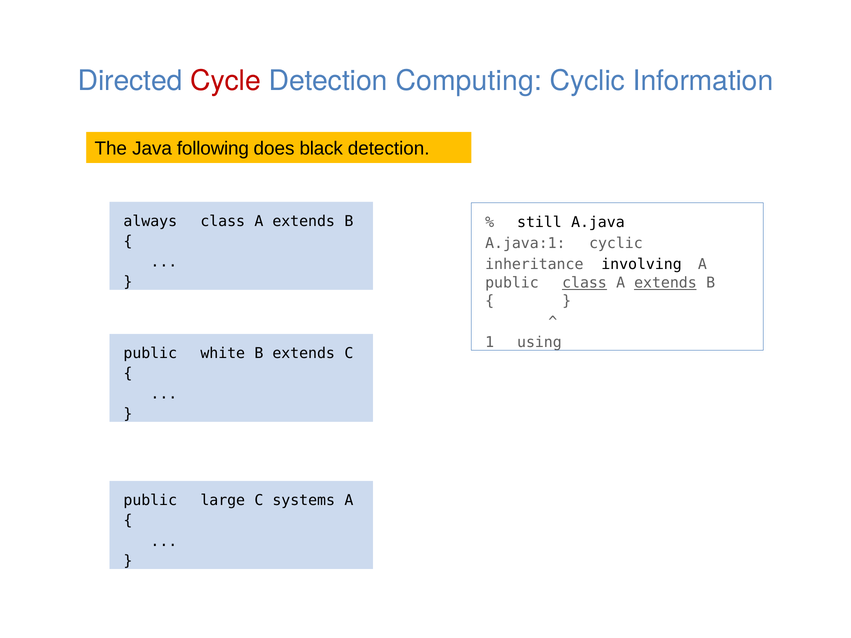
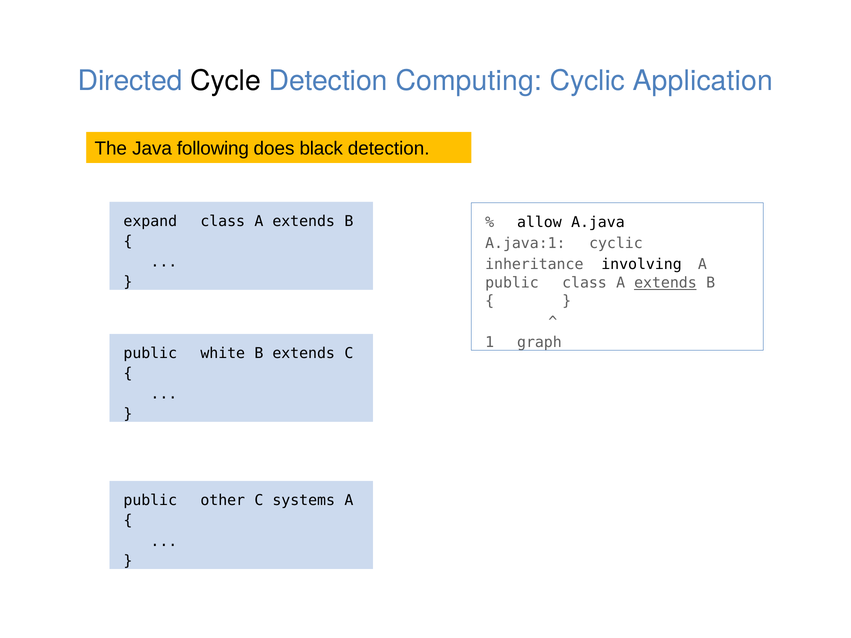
Cycle colour: red -> black
Information: Information -> Application
always: always -> expand
still: still -> allow
class at (584, 283) underline: present -> none
using: using -> graph
large: large -> other
